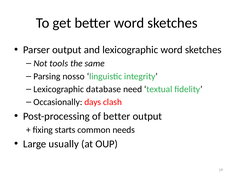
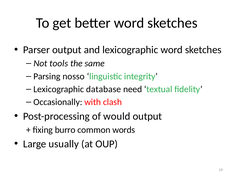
days: days -> with
of better: better -> would
starts: starts -> burro
needs: needs -> words
